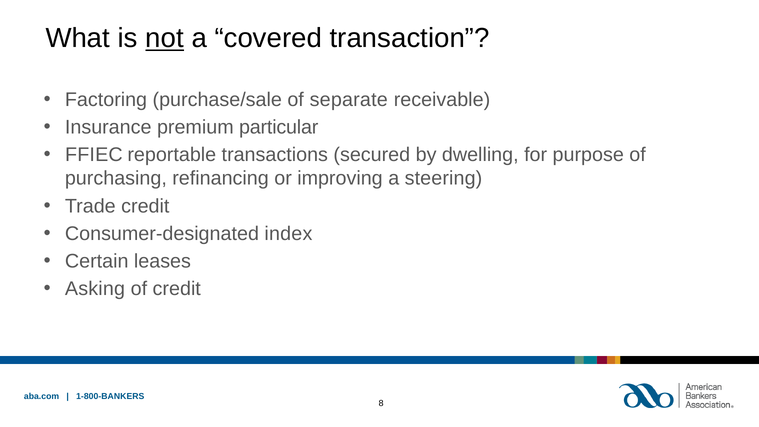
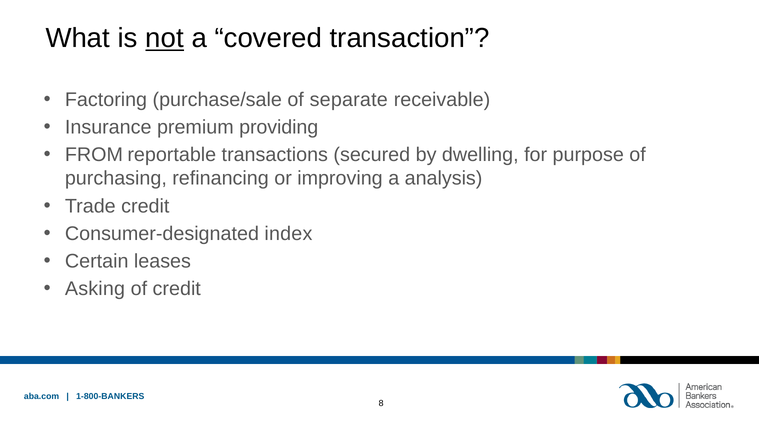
particular: particular -> providing
FFIEC: FFIEC -> FROM
steering: steering -> analysis
